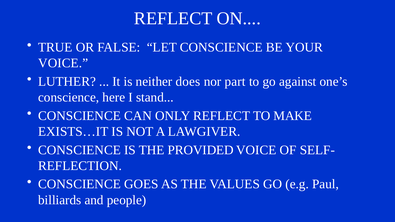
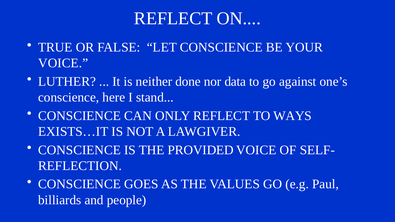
does: does -> done
part: part -> data
MAKE: MAKE -> WAYS
